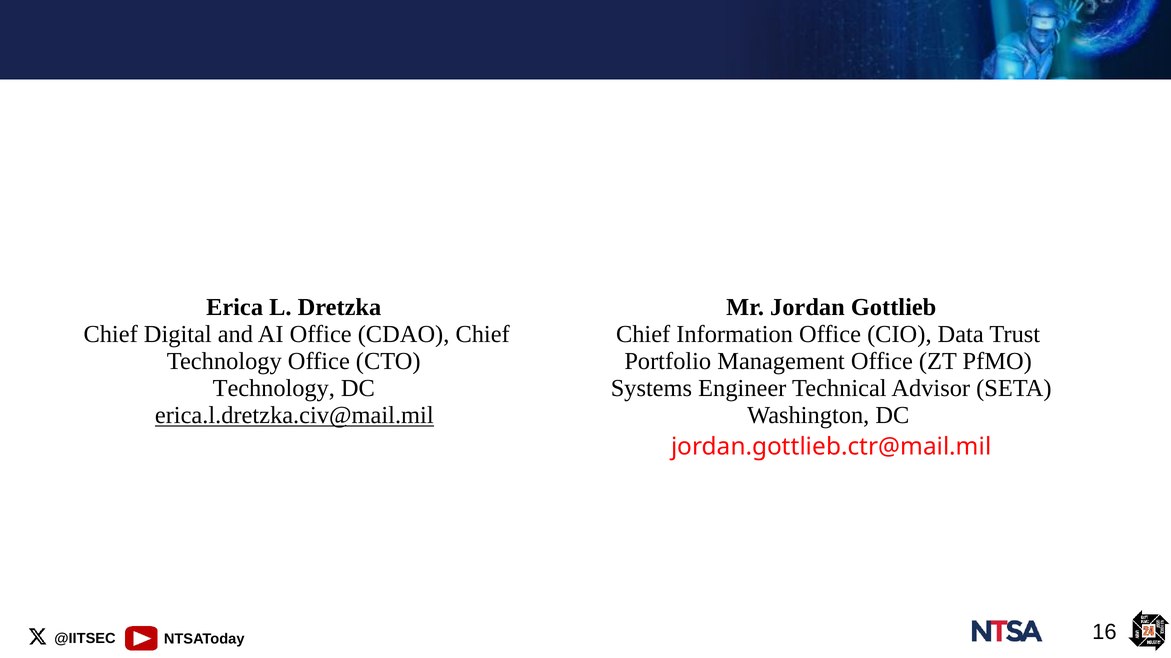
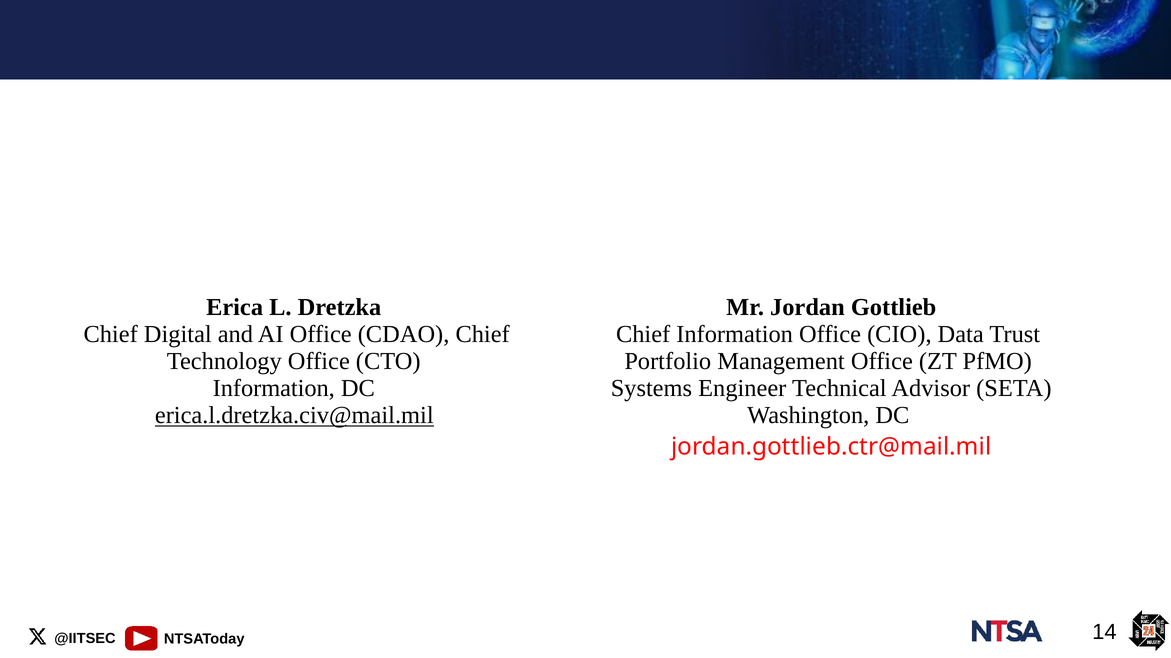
Technology at (274, 389): Technology -> Information
16: 16 -> 14
